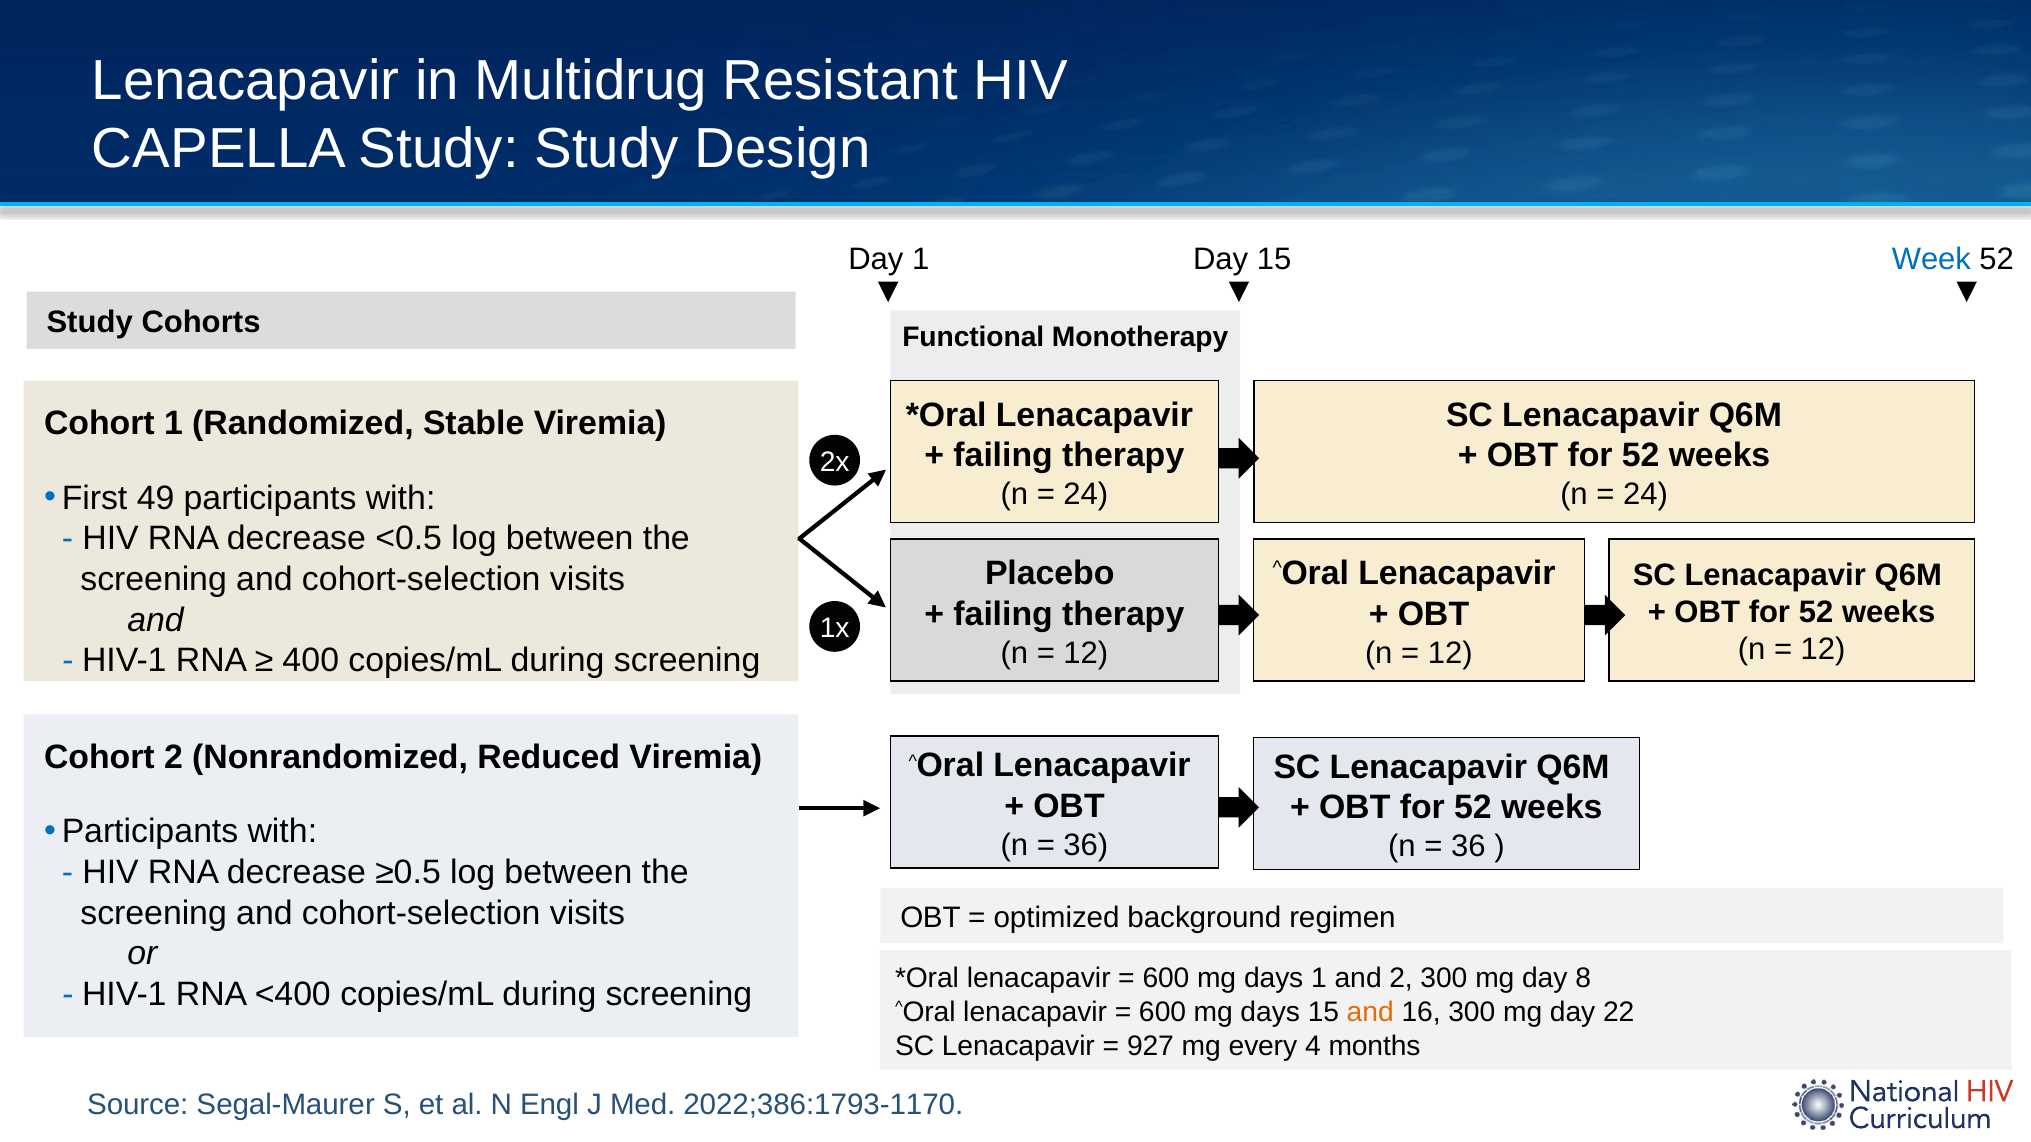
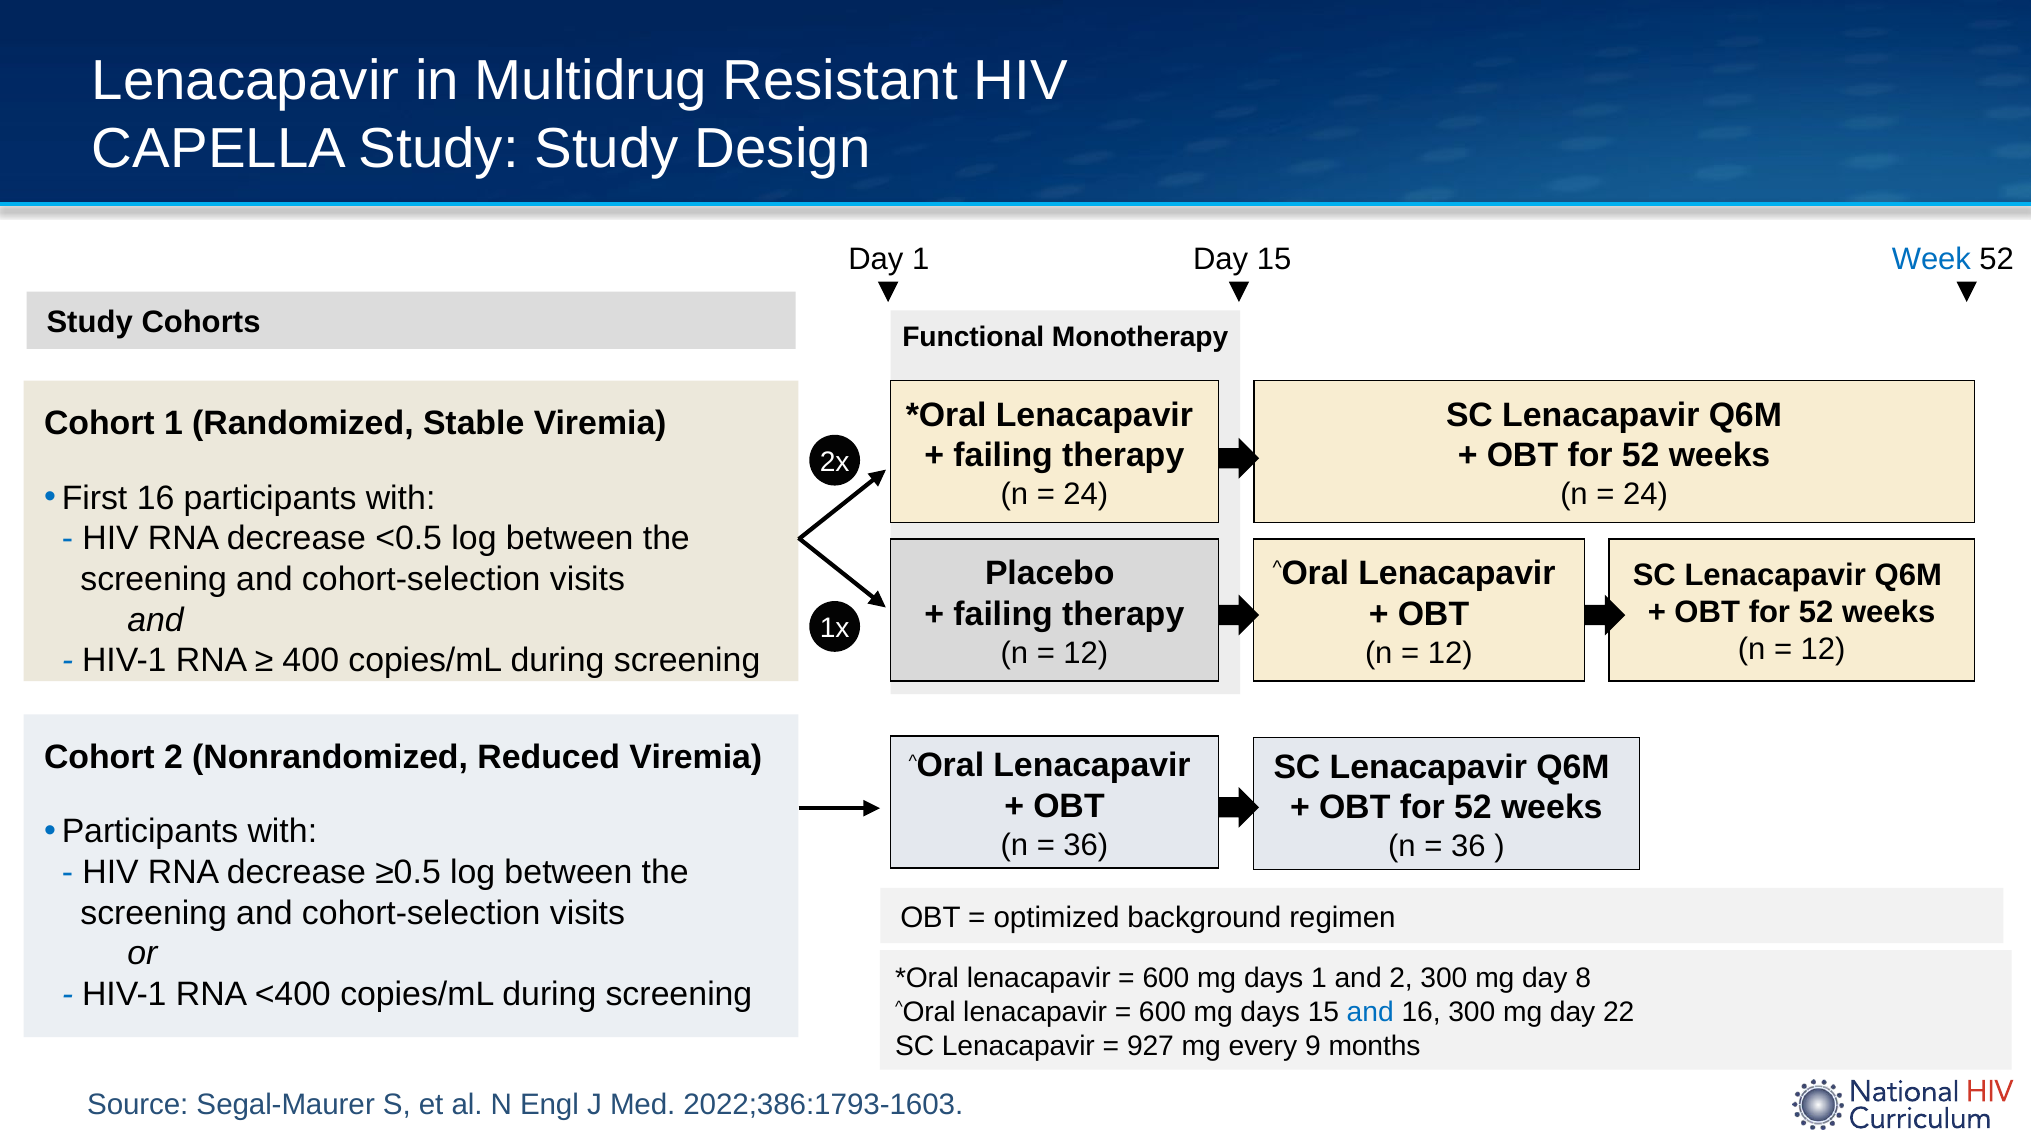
First 49: 49 -> 16
and at (1370, 1012) colour: orange -> blue
4: 4 -> 9
2022;386:1793-1170: 2022;386:1793-1170 -> 2022;386:1793-1603
